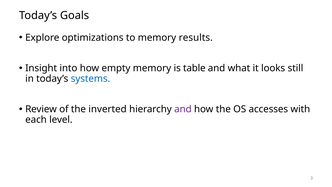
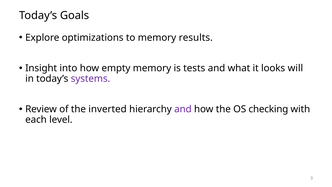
table: table -> tests
still: still -> will
systems colour: blue -> purple
accesses: accesses -> checking
